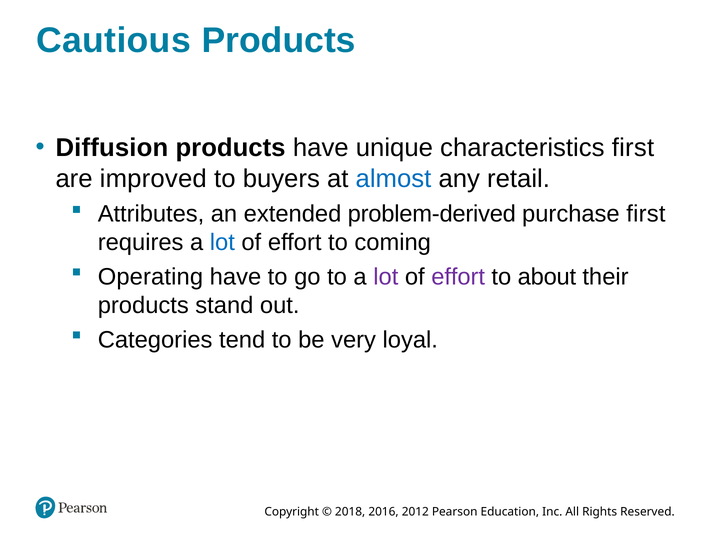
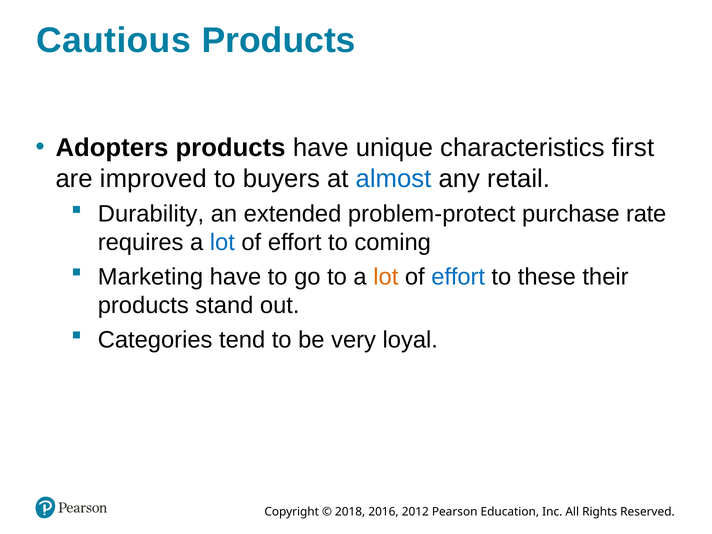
Diffusion: Diffusion -> Adopters
Attributes: Attributes -> Durability
problem-derived: problem-derived -> problem-protect
purchase first: first -> rate
Operating: Operating -> Marketing
lot at (386, 277) colour: purple -> orange
effort at (458, 277) colour: purple -> blue
about: about -> these
